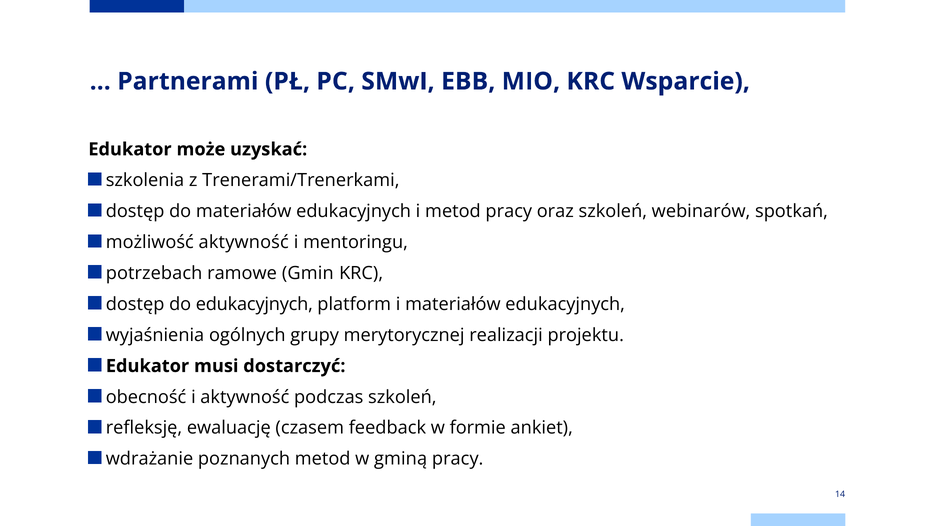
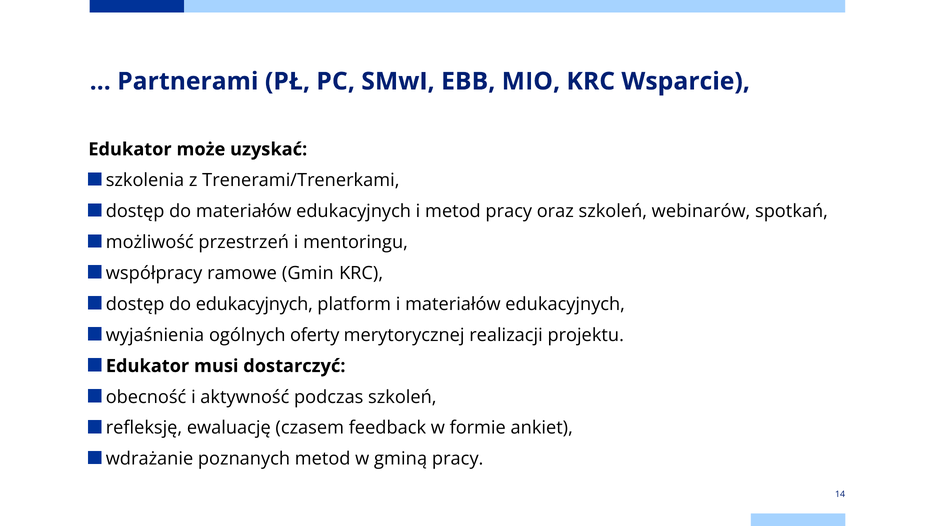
możliwość aktywność: aktywność -> przestrzeń
potrzebach: potrzebach -> współpracy
grupy: grupy -> oferty
